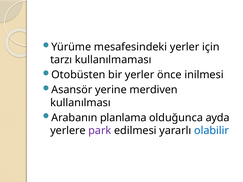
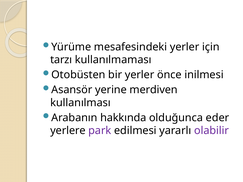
planlama: planlama -> hakkında
ayda: ayda -> eder
olabilir colour: blue -> purple
